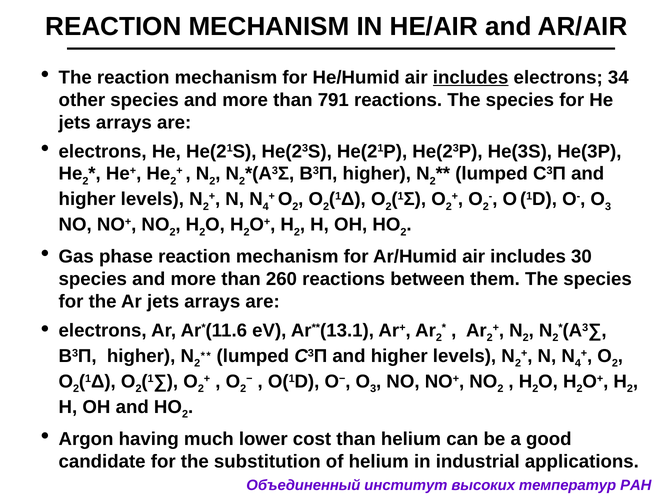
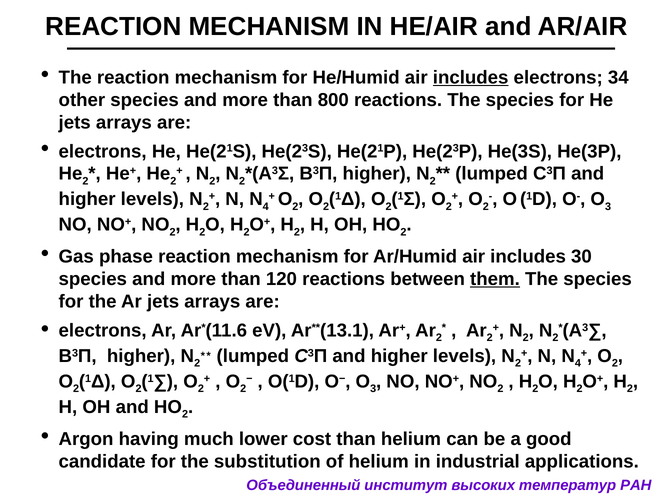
791: 791 -> 800
260: 260 -> 120
them underline: none -> present
